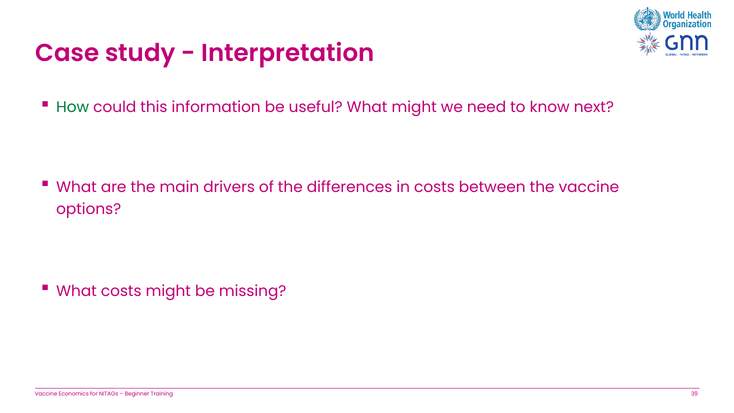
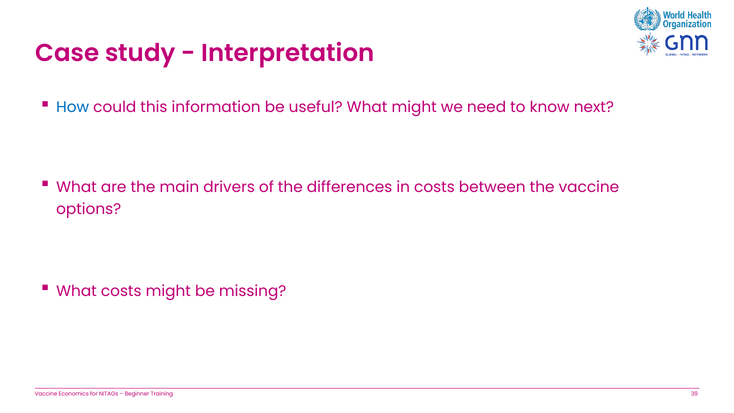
How colour: green -> blue
